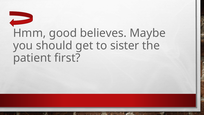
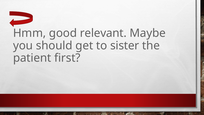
believes: believes -> relevant
